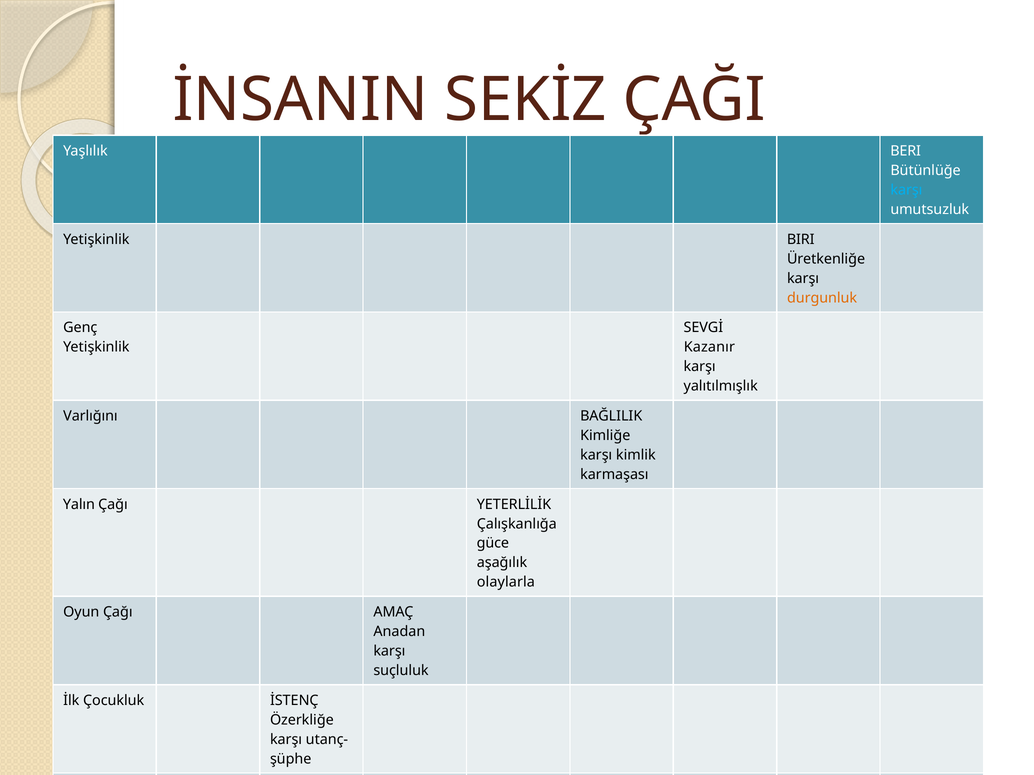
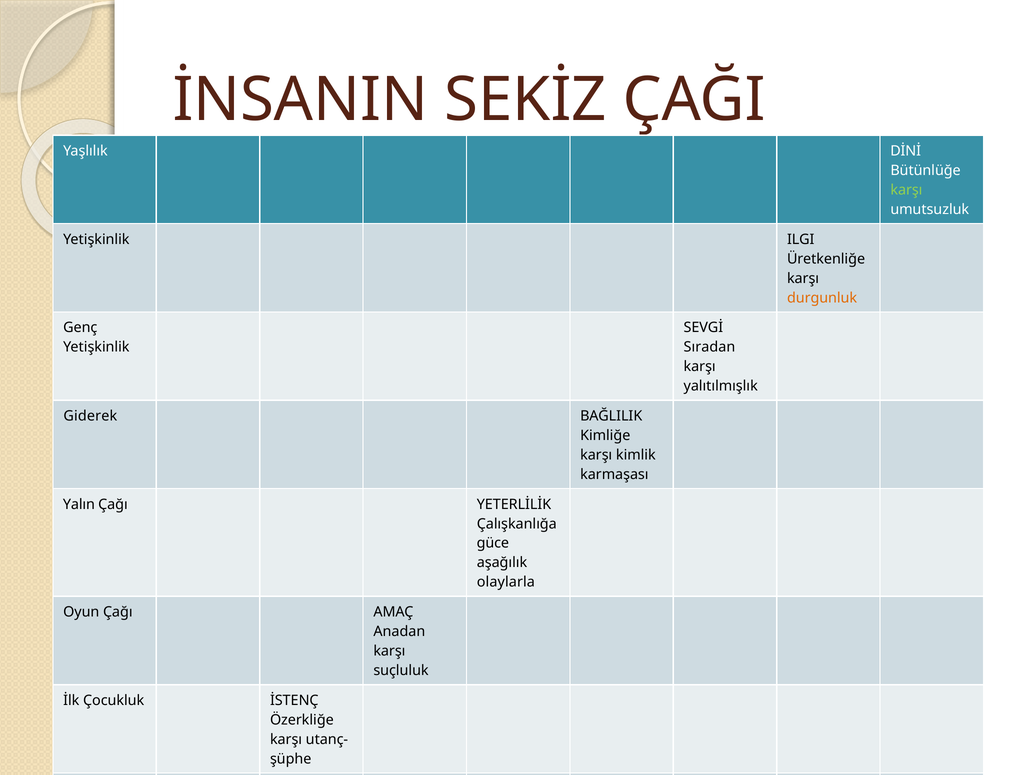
BERI: BERI -> DİNİ
karşı at (906, 190) colour: light blue -> light green
BIRI: BIRI -> ILGI
Kazanır: Kazanır -> Sıradan
Varlığını: Varlığını -> Giderek
